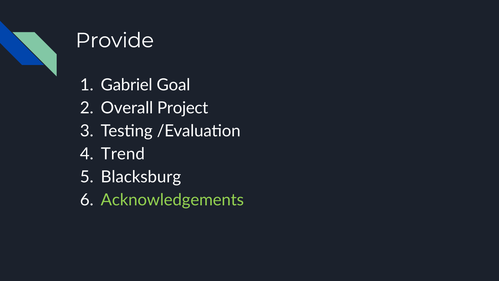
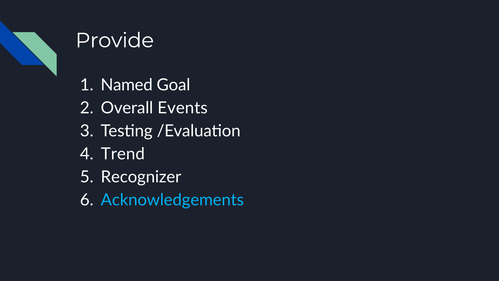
Gabriel: Gabriel -> Named
Project: Project -> Events
Blacksburg: Blacksburg -> Recognizer
Acknowledgements colour: light green -> light blue
